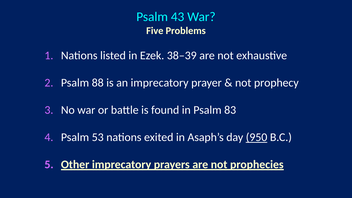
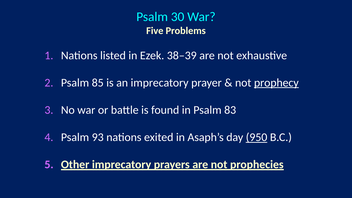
43: 43 -> 30
88: 88 -> 85
prophecy underline: none -> present
53: 53 -> 93
